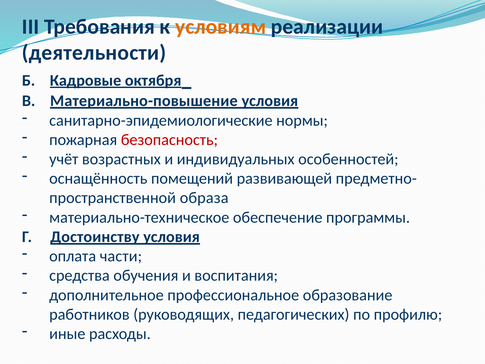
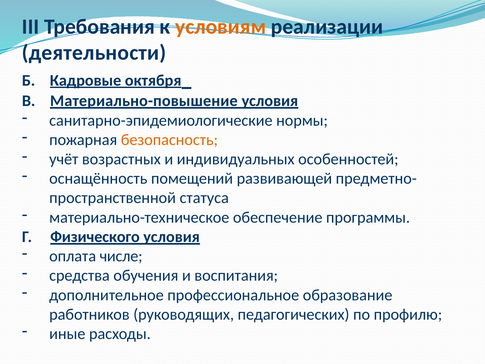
безопасность colour: red -> orange
образа: образа -> статуса
Достоинству: Достоинству -> Физического
части: части -> числе
